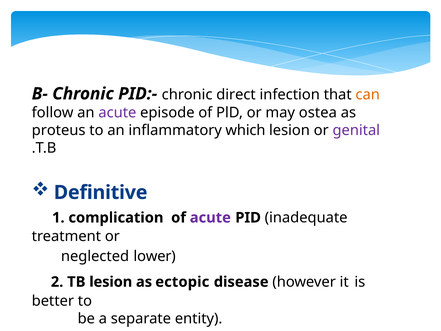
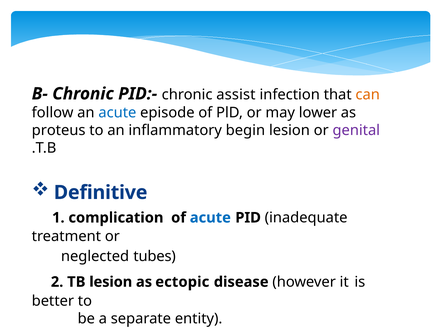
direct: direct -> assist
acute at (117, 113) colour: purple -> blue
ostea: ostea -> lower
which: which -> begin
acute at (210, 218) colour: purple -> blue
lower: lower -> tubes
